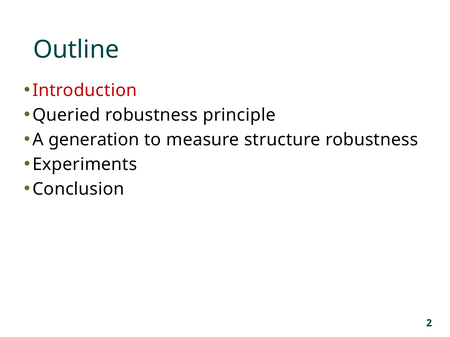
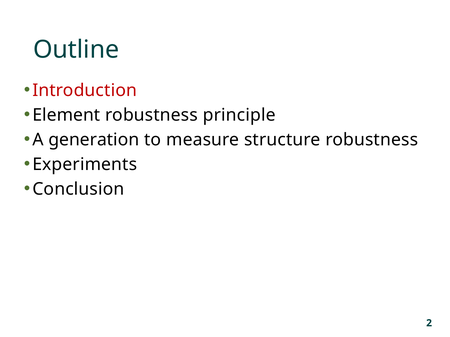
Queried: Queried -> Element
